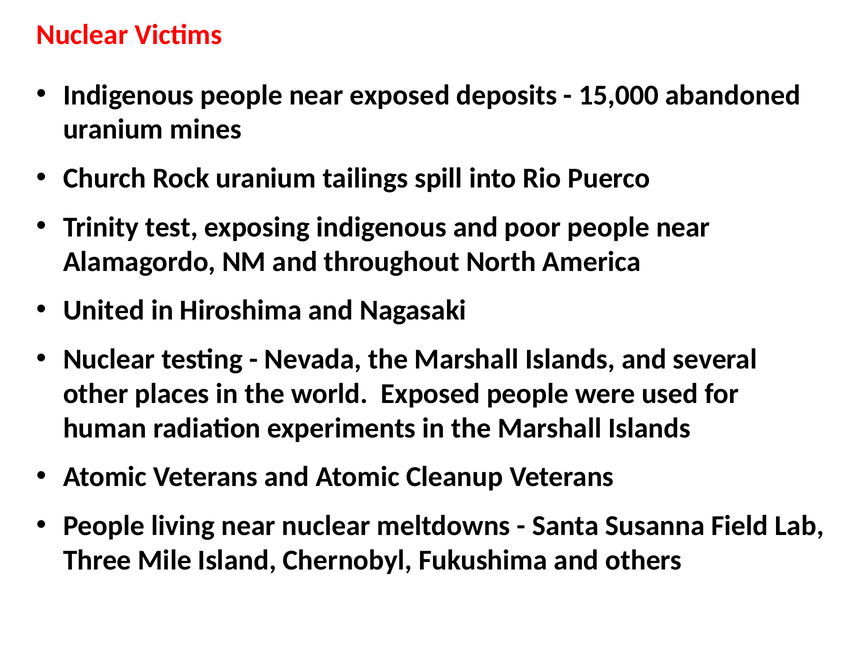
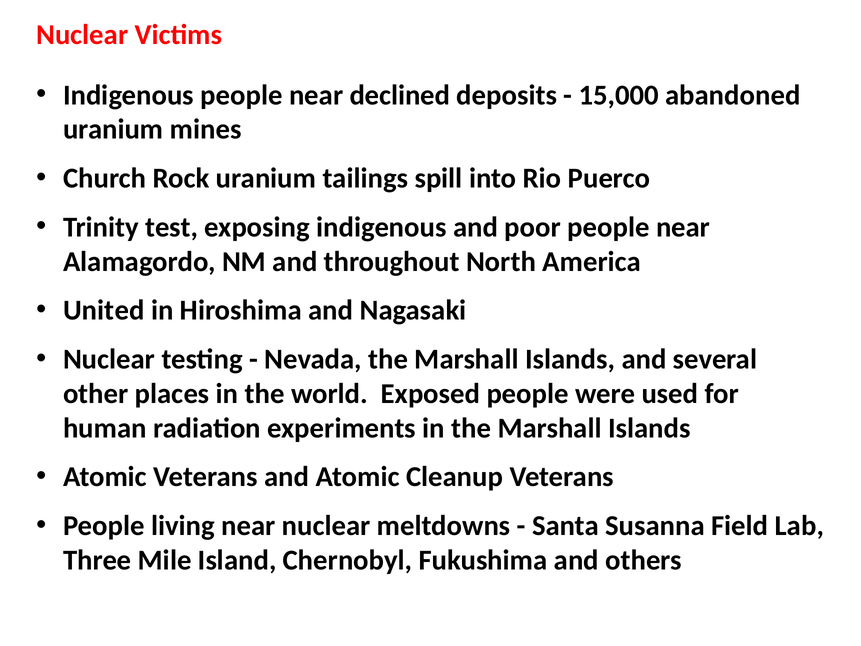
near exposed: exposed -> declined
